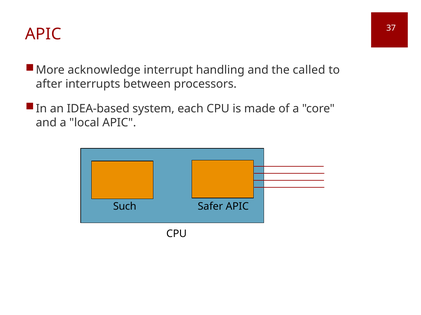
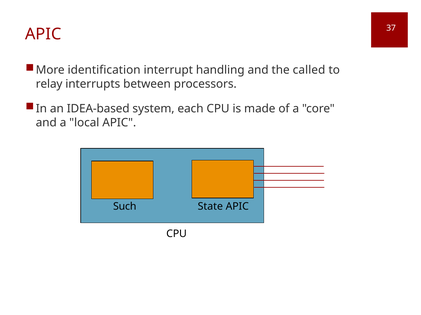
acknowledge: acknowledge -> identification
after: after -> relay
Safer: Safer -> State
